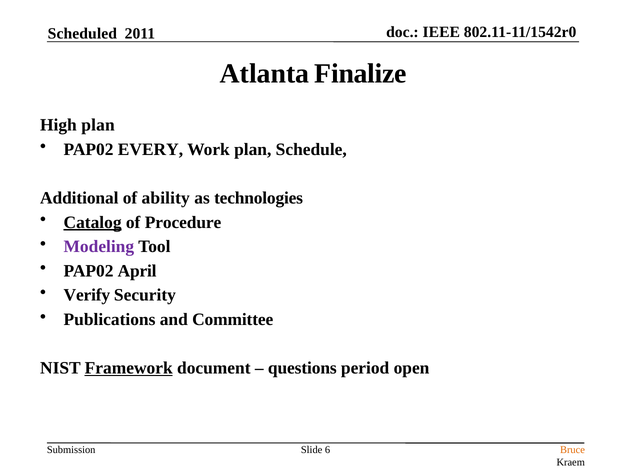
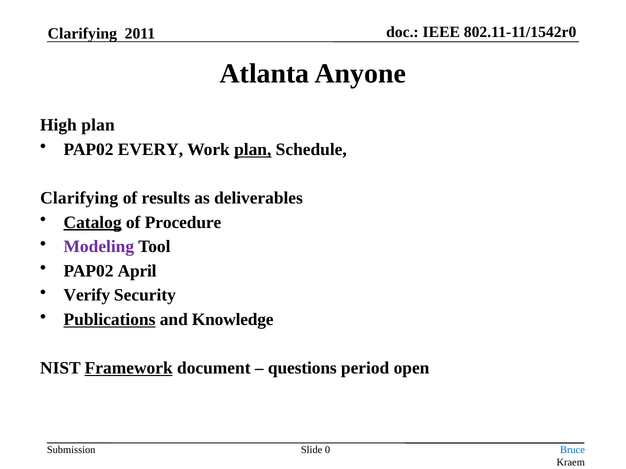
Scheduled at (82, 33): Scheduled -> Clarifying
Finalize: Finalize -> Anyone
plan at (253, 149) underline: none -> present
Additional at (79, 198): Additional -> Clarifying
ability: ability -> results
technologies: technologies -> deliverables
Publications underline: none -> present
Committee: Committee -> Knowledge
6: 6 -> 0
Bruce colour: orange -> blue
